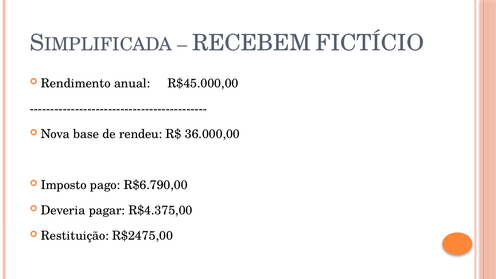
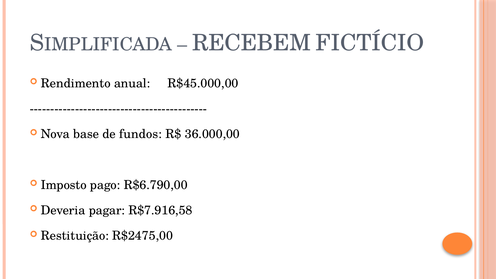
rendeu: rendeu -> fundos
R$4.375,00: R$4.375,00 -> R$7.916,58
